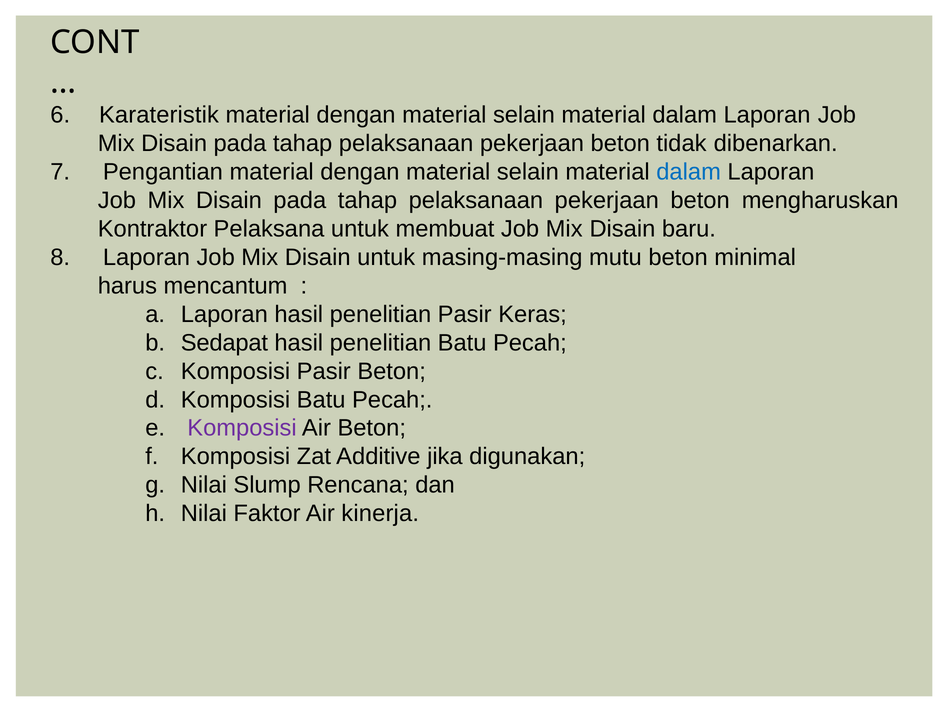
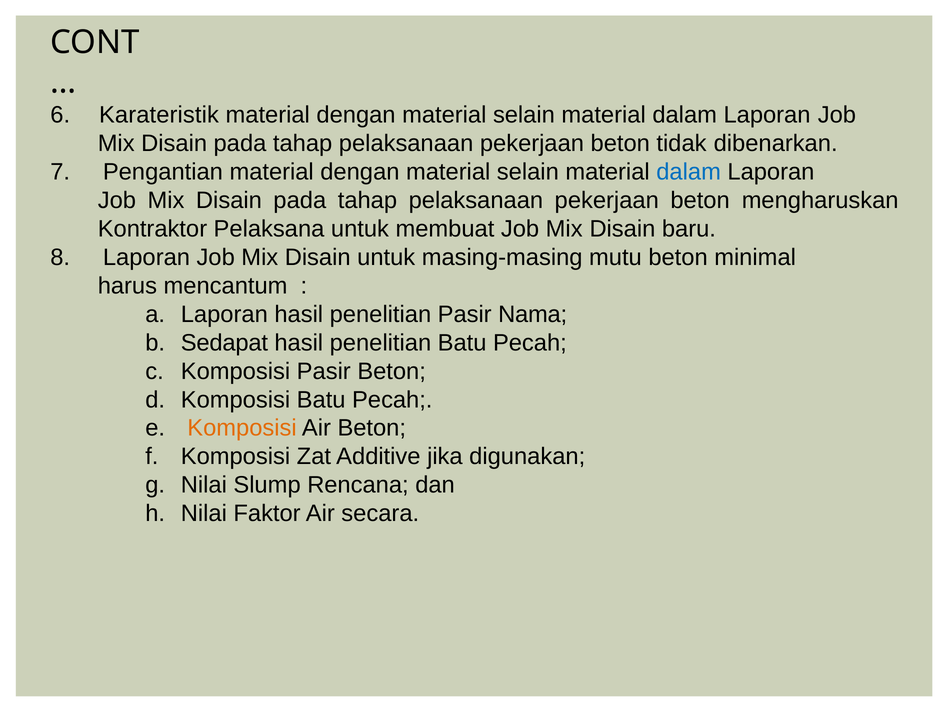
Keras: Keras -> Nama
Komposisi at (242, 428) colour: purple -> orange
kinerja: kinerja -> secara
